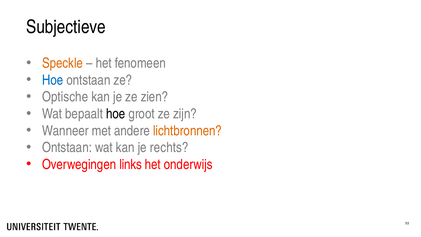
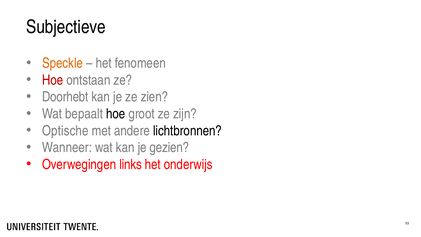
Hoe at (53, 80) colour: blue -> red
Optische: Optische -> Doorhebt
Wanneer: Wanneer -> Optische
lichtbronnen colour: orange -> black
Ontstaan at (67, 147): Ontstaan -> Wanneer
rechts: rechts -> gezien
